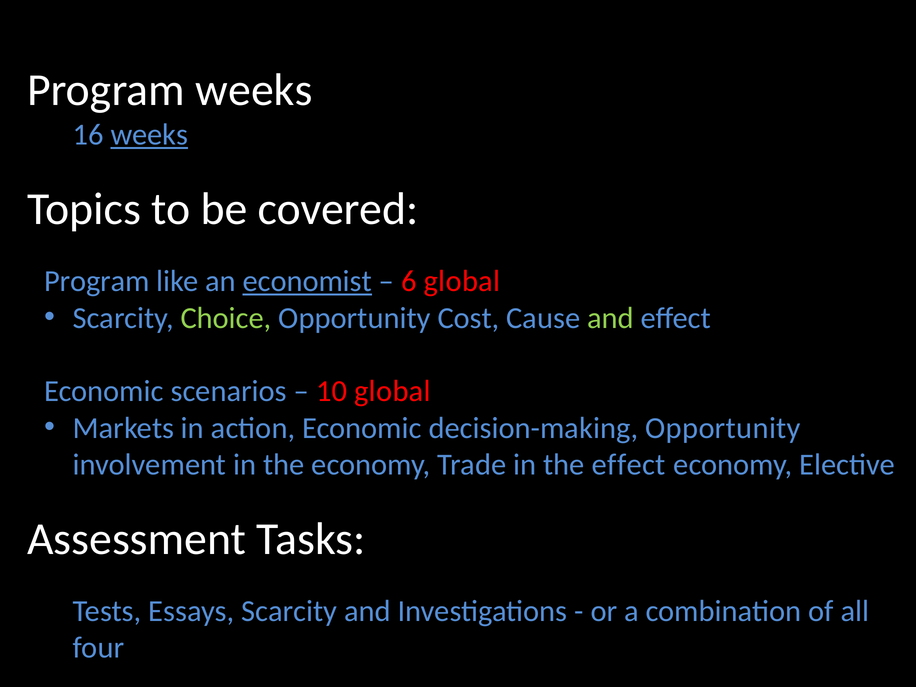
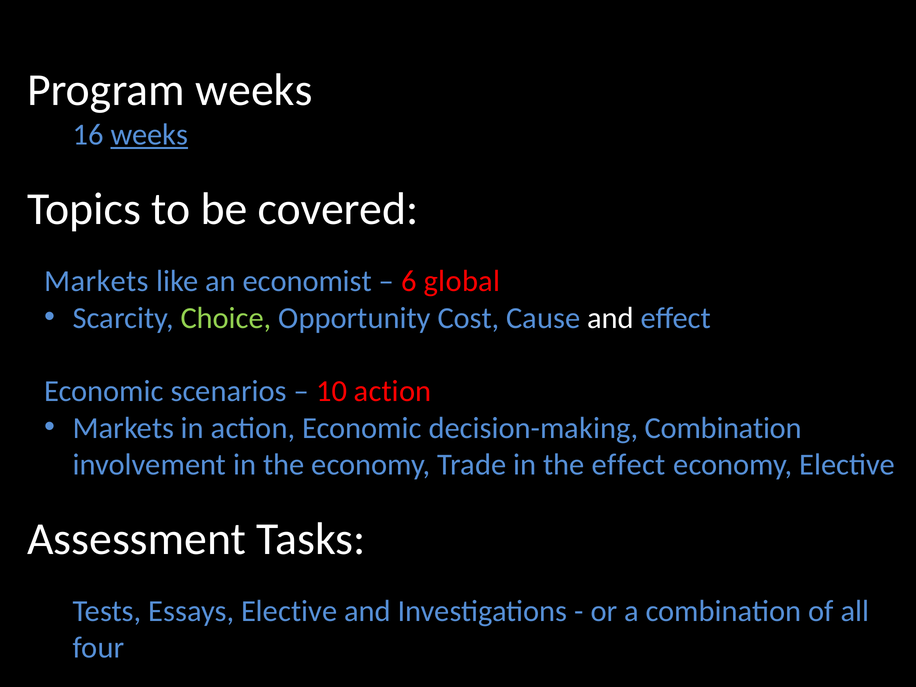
Program at (97, 281): Program -> Markets
economist underline: present -> none
and at (610, 318) colour: light green -> white
10 global: global -> action
decision-making Opportunity: Opportunity -> Combination
Essays Scarcity: Scarcity -> Elective
